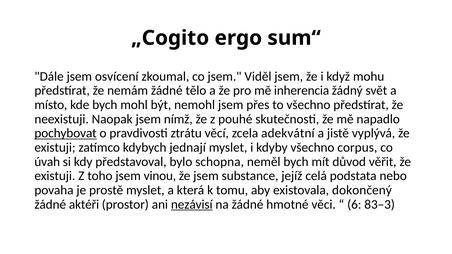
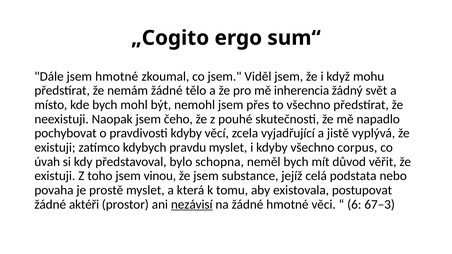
jsem osvícení: osvícení -> hmotné
nímž: nímž -> čeho
pochybovat underline: present -> none
pravdivosti ztrátu: ztrátu -> kdyby
adekvátní: adekvátní -> vyjadřující
jednají: jednají -> pravdu
dokončený: dokončený -> postupovat
83–3: 83–3 -> 67–3
